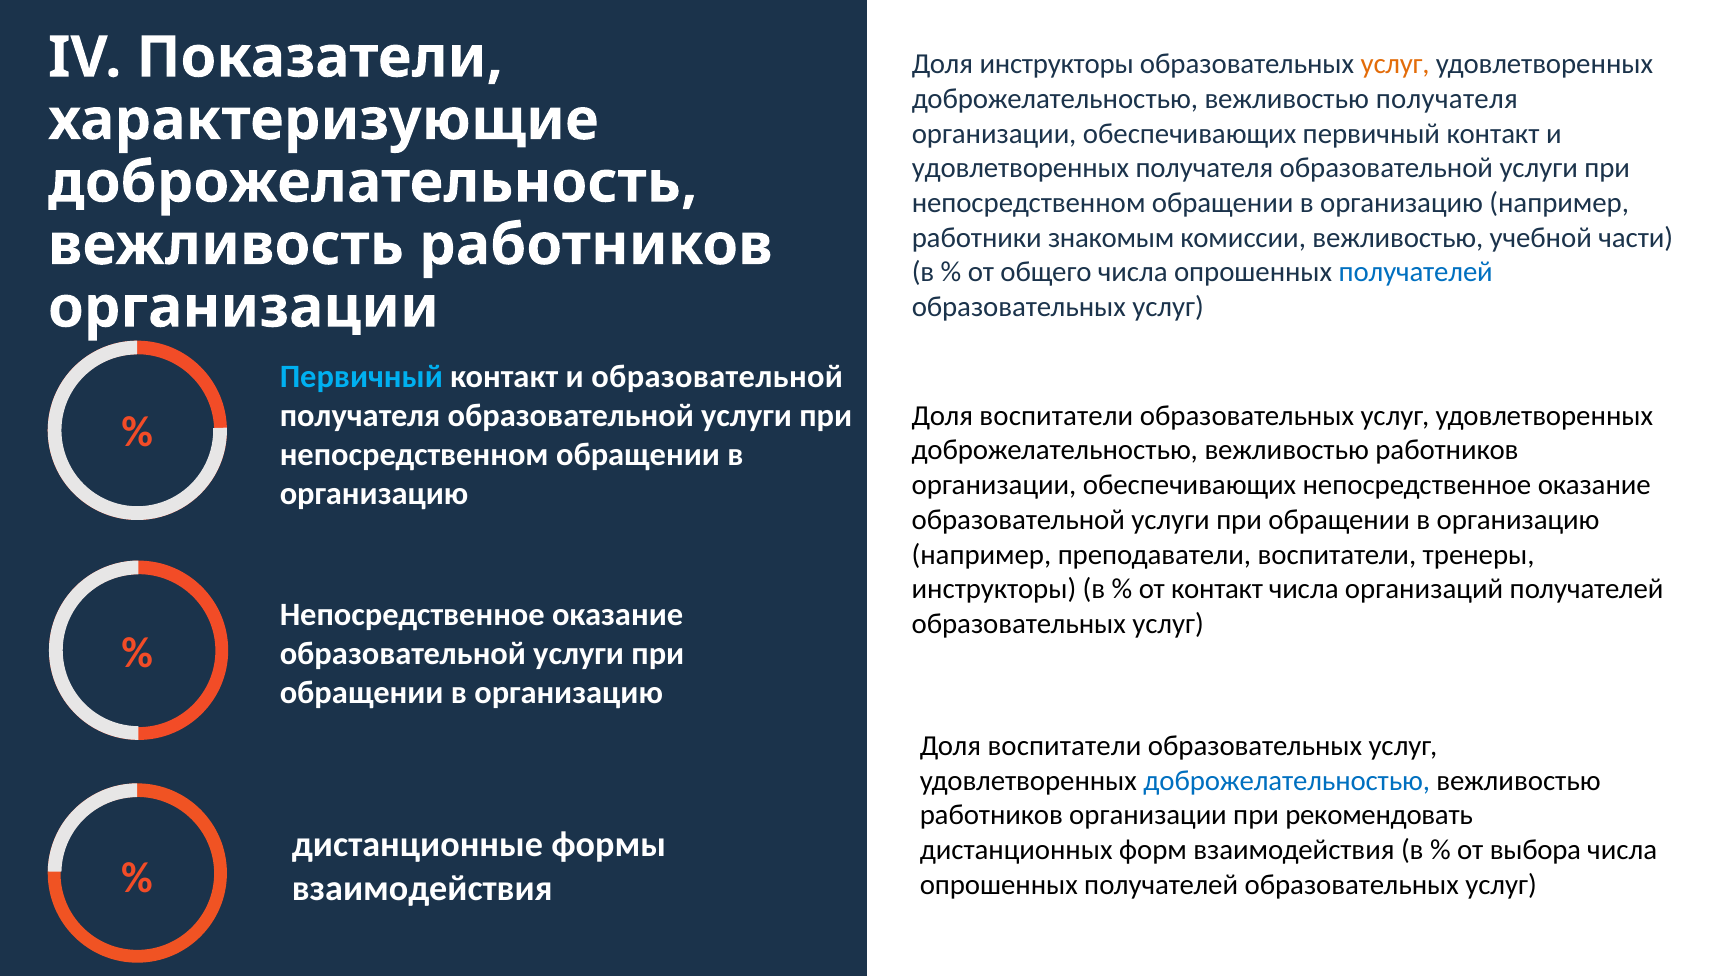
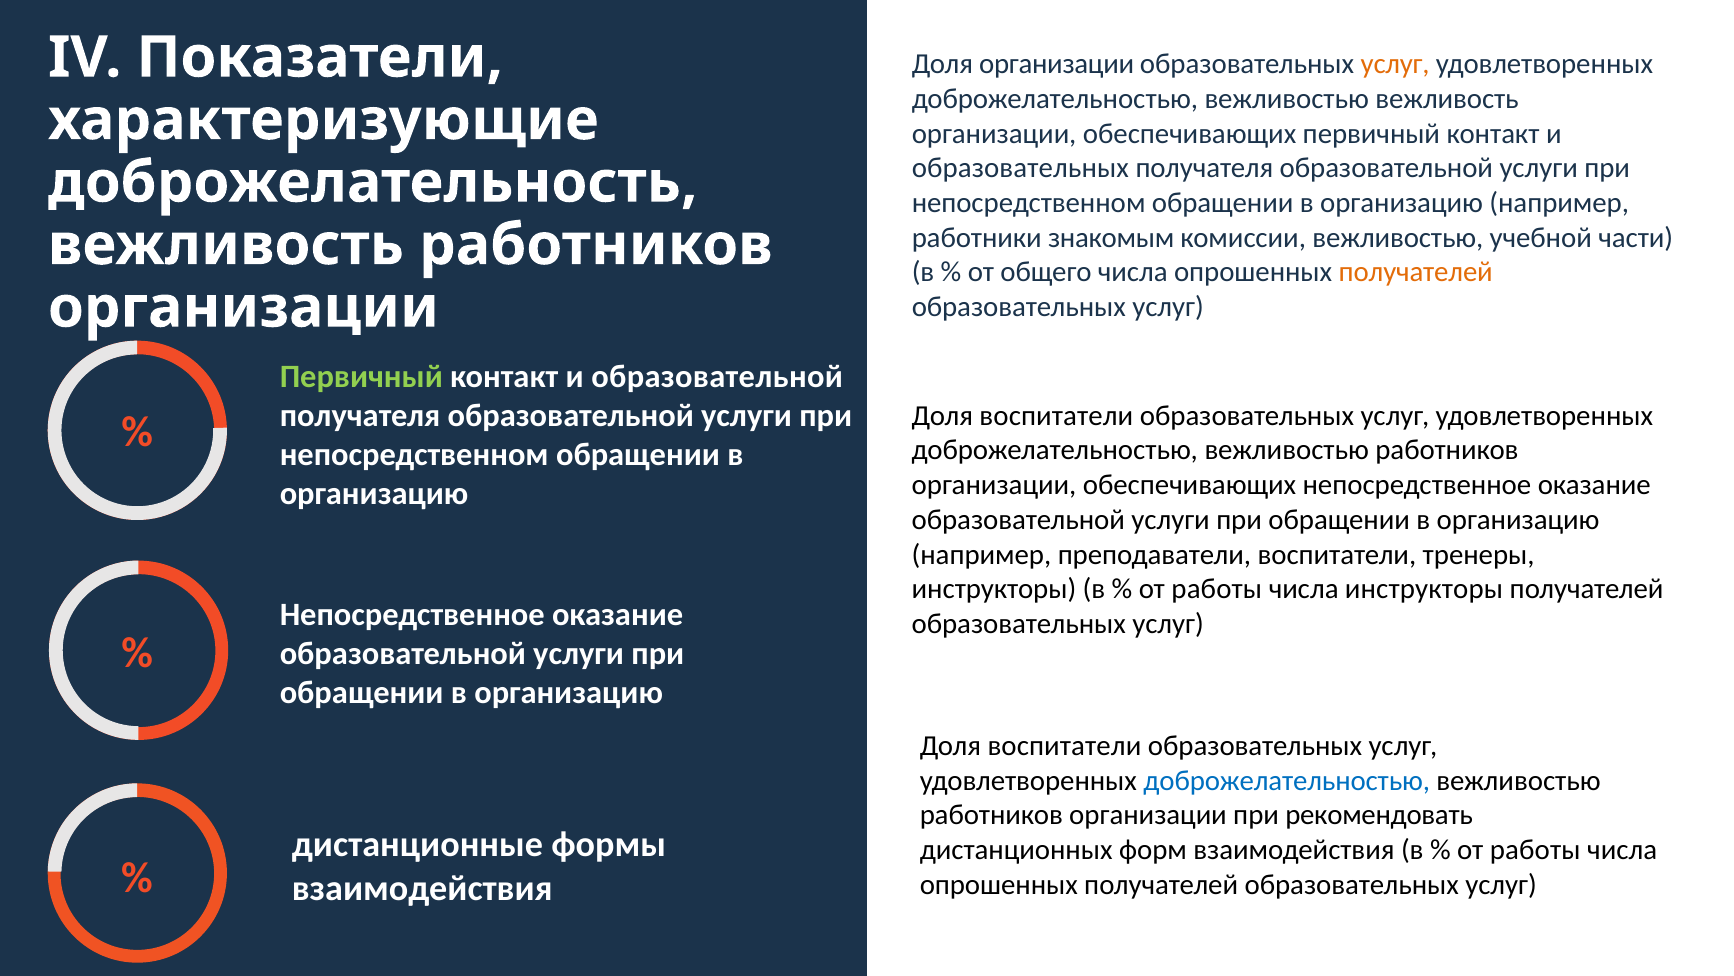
Доля инструкторы: инструкторы -> организации
вежливостью получателя: получателя -> вежливость
удовлетворенных at (1021, 168): удовлетворенных -> образовательных
получателей at (1416, 272) colour: blue -> orange
Первичный at (361, 376) colour: light blue -> light green
контакт at (1217, 589): контакт -> работы
числа организаций: организаций -> инструкторы
выбора at (1535, 849): выбора -> работы
